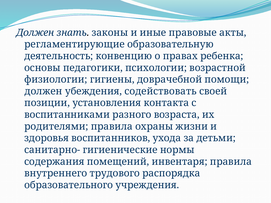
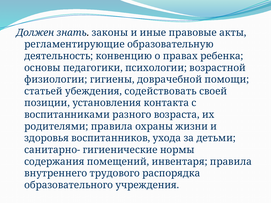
должен at (43, 91): должен -> статьей
